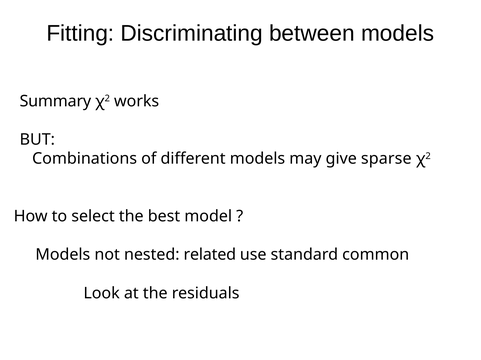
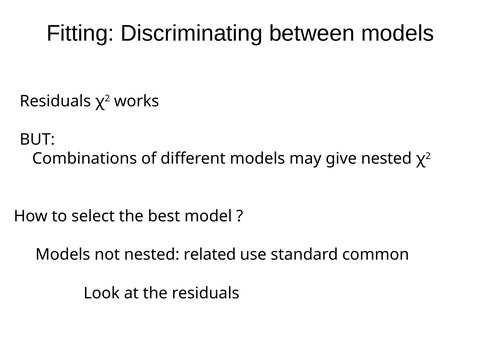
Summary at (55, 101): Summary -> Residuals
give sparse: sparse -> nested
